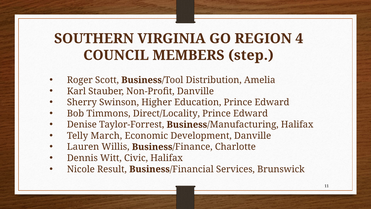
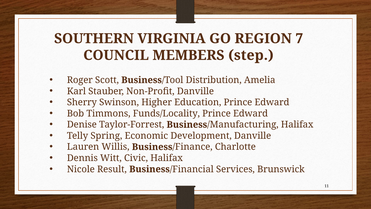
4: 4 -> 7
Direct/Locality: Direct/Locality -> Funds/Locality
March: March -> Spring
